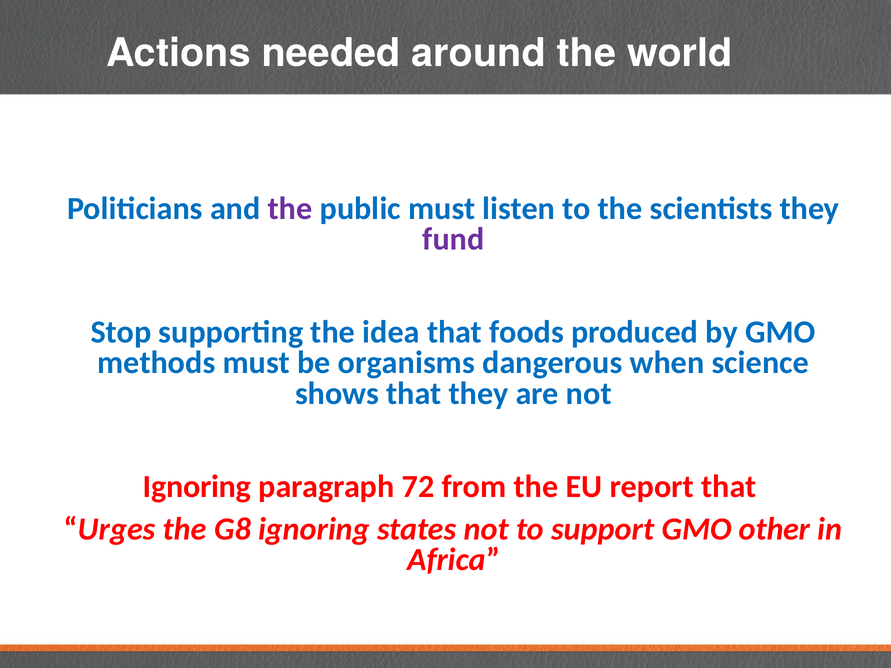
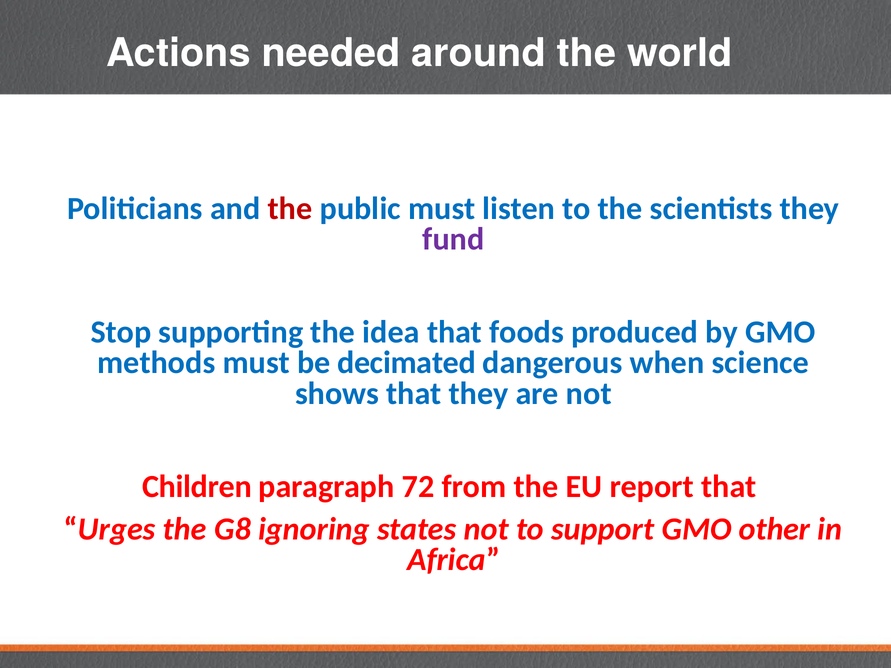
the at (290, 208) colour: purple -> red
organisms: organisms -> decimated
Ignoring at (197, 487): Ignoring -> Children
